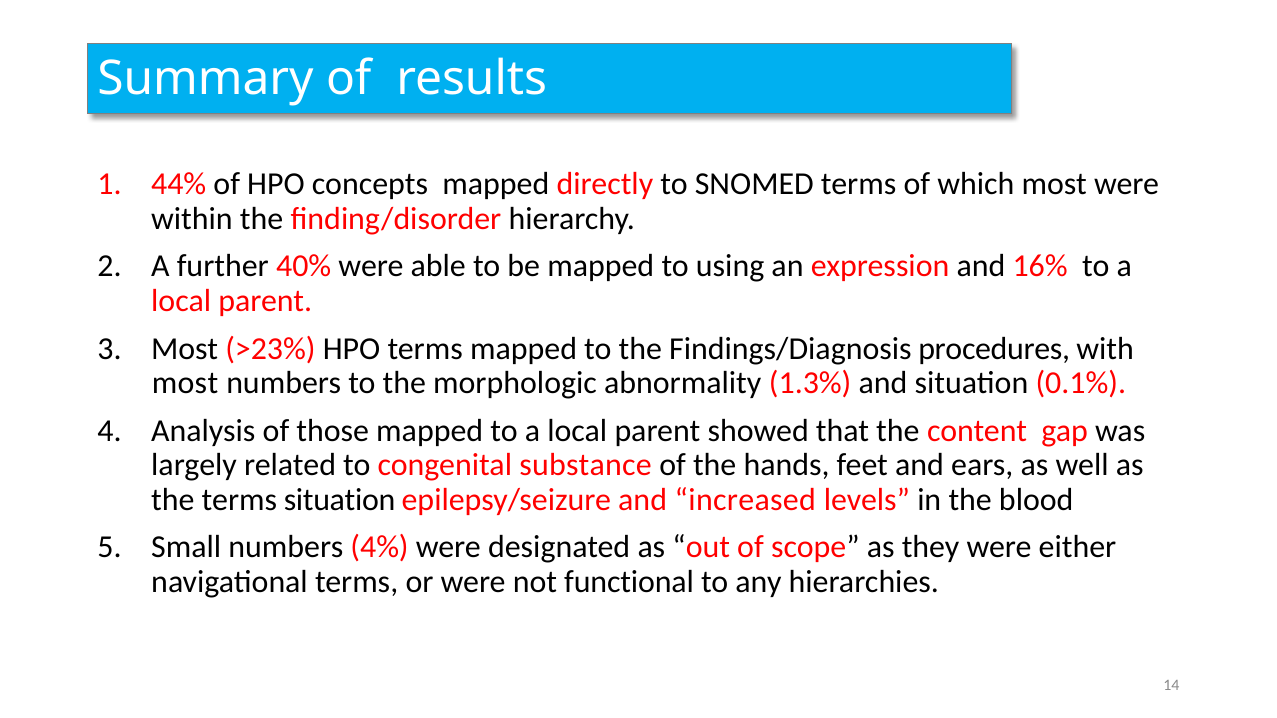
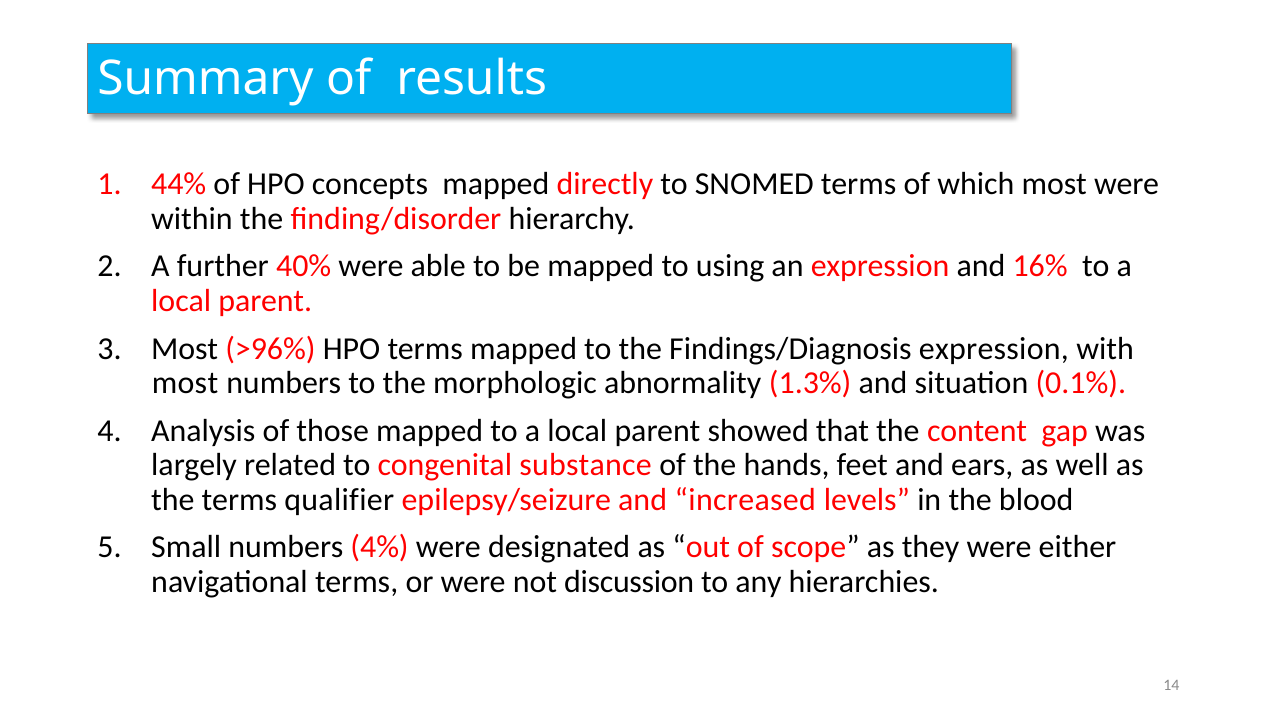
>23%: >23% -> >96%
Findings/Diagnosis procedures: procedures -> expression
terms situation: situation -> qualifier
functional: functional -> discussion
